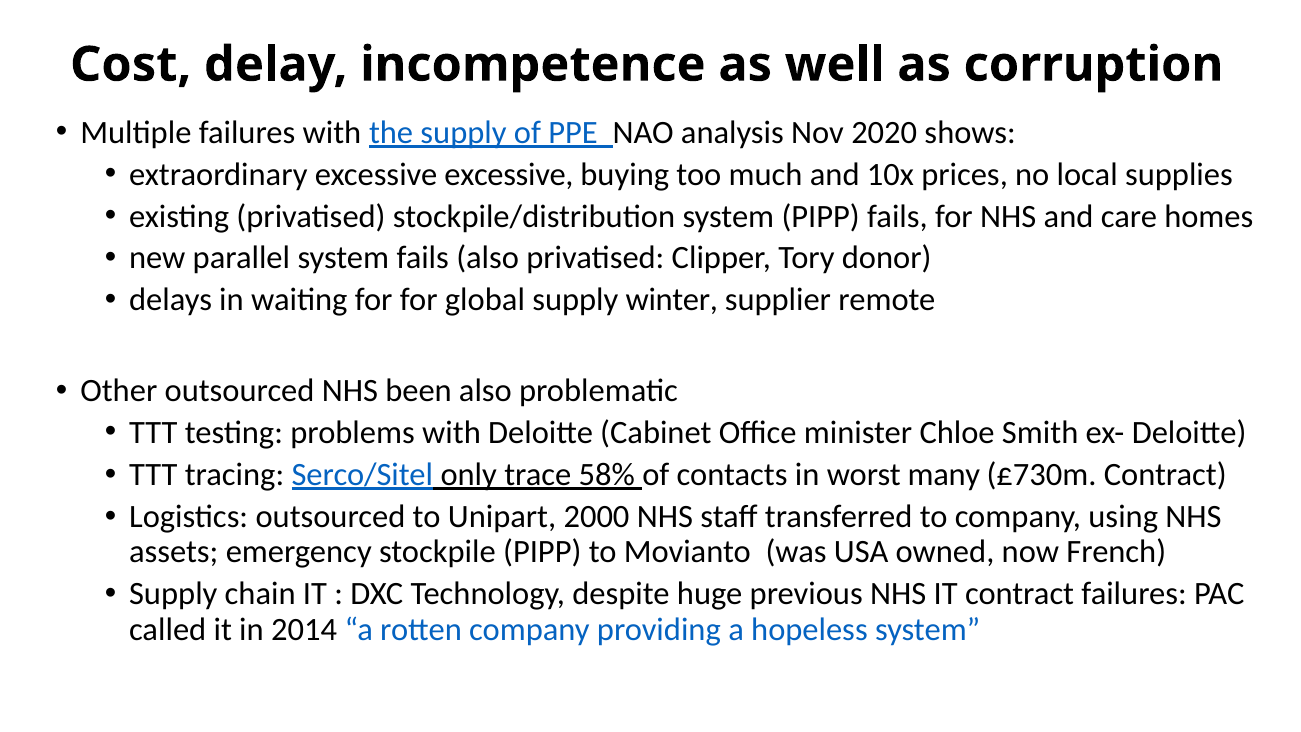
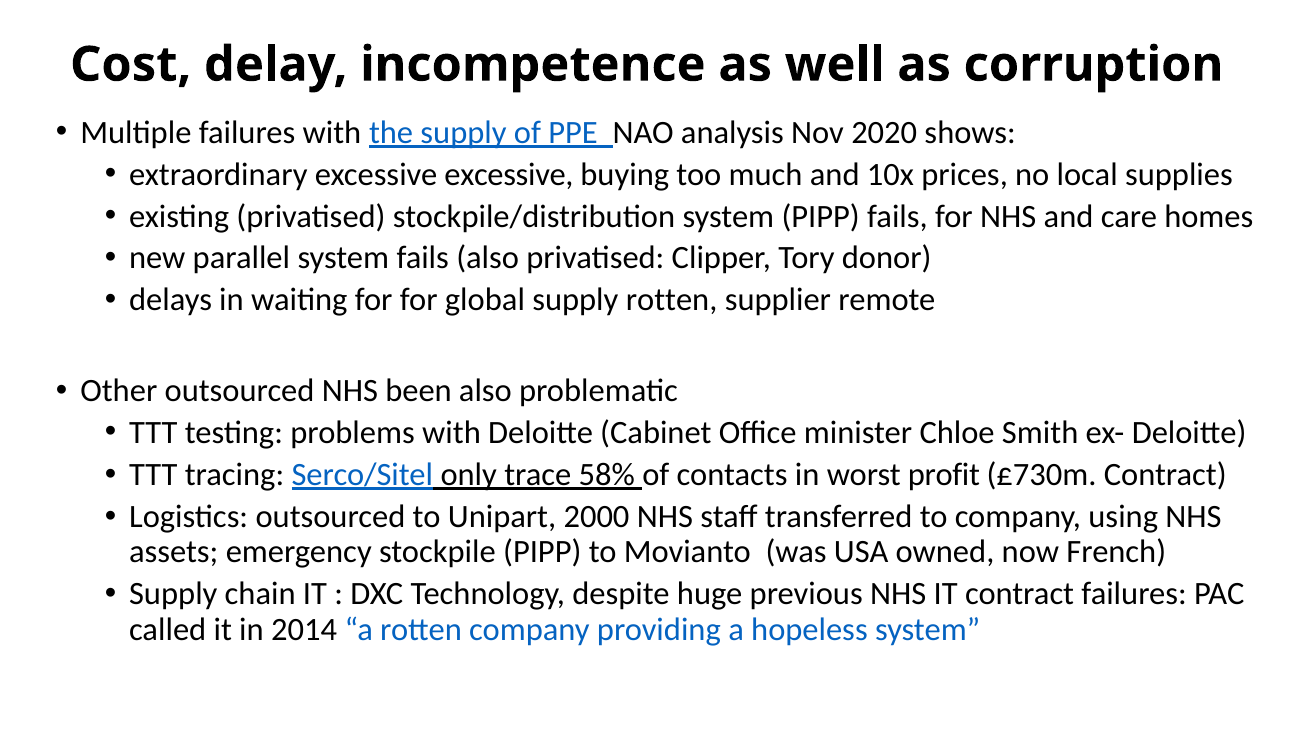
supply winter: winter -> rotten
many: many -> profit
